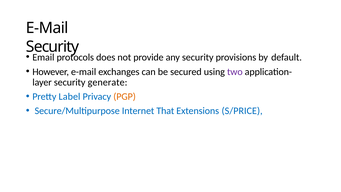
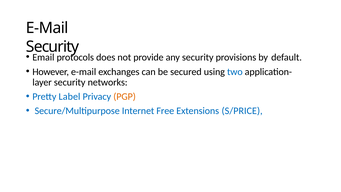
two colour: purple -> blue
generate: generate -> networks
That: That -> Free
